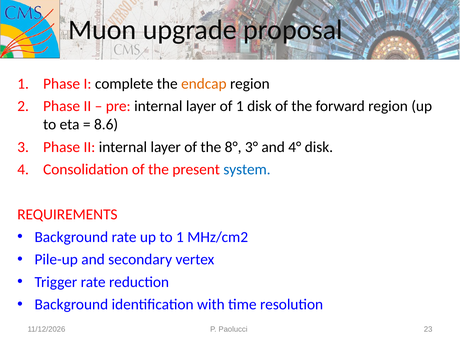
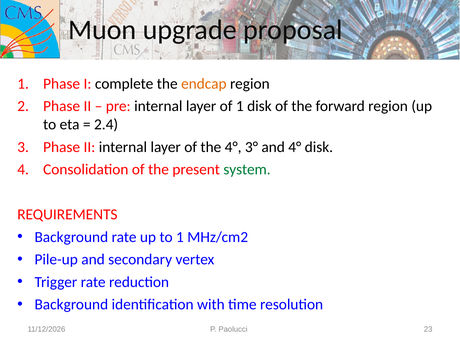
8.6: 8.6 -> 2.4
the 8°: 8° -> 4°
system colour: blue -> green
